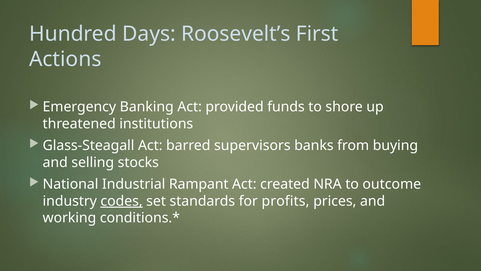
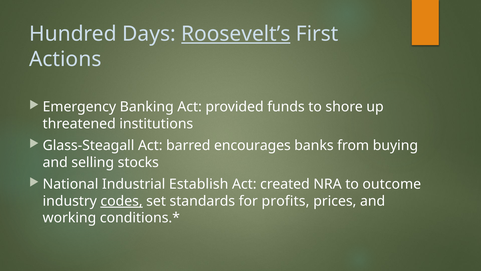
Roosevelt’s underline: none -> present
supervisors: supervisors -> encourages
Rampant: Rampant -> Establish
